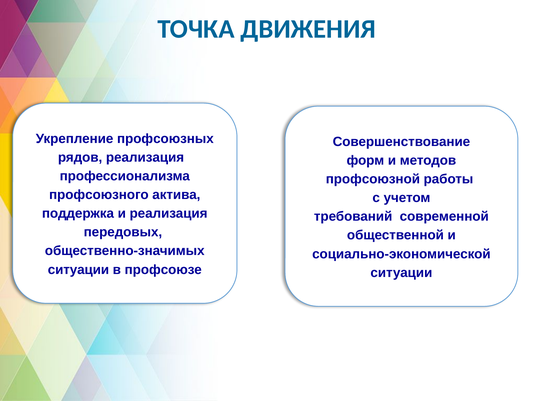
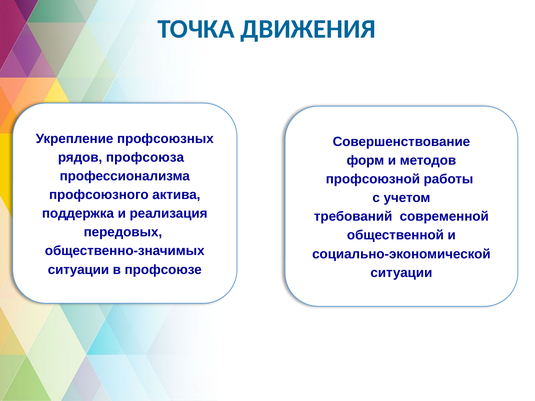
рядов реализация: реализация -> профсоюза
